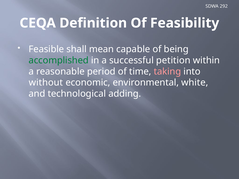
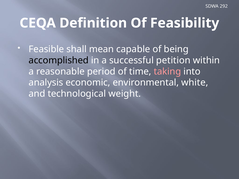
accomplished colour: green -> black
without: without -> analysis
adding: adding -> weight
